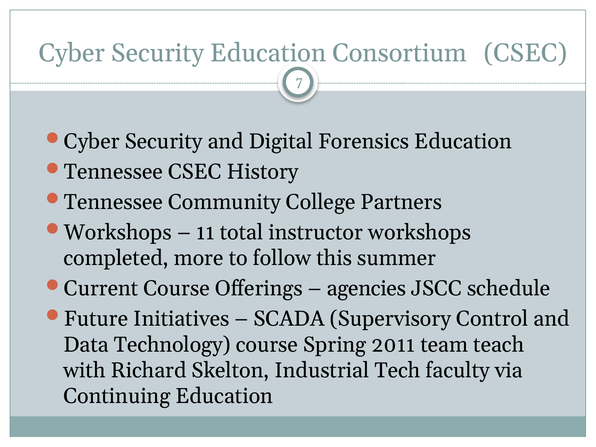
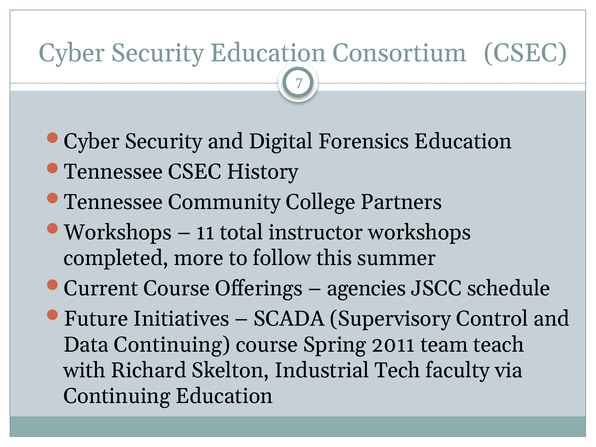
Data Technology: Technology -> Continuing
